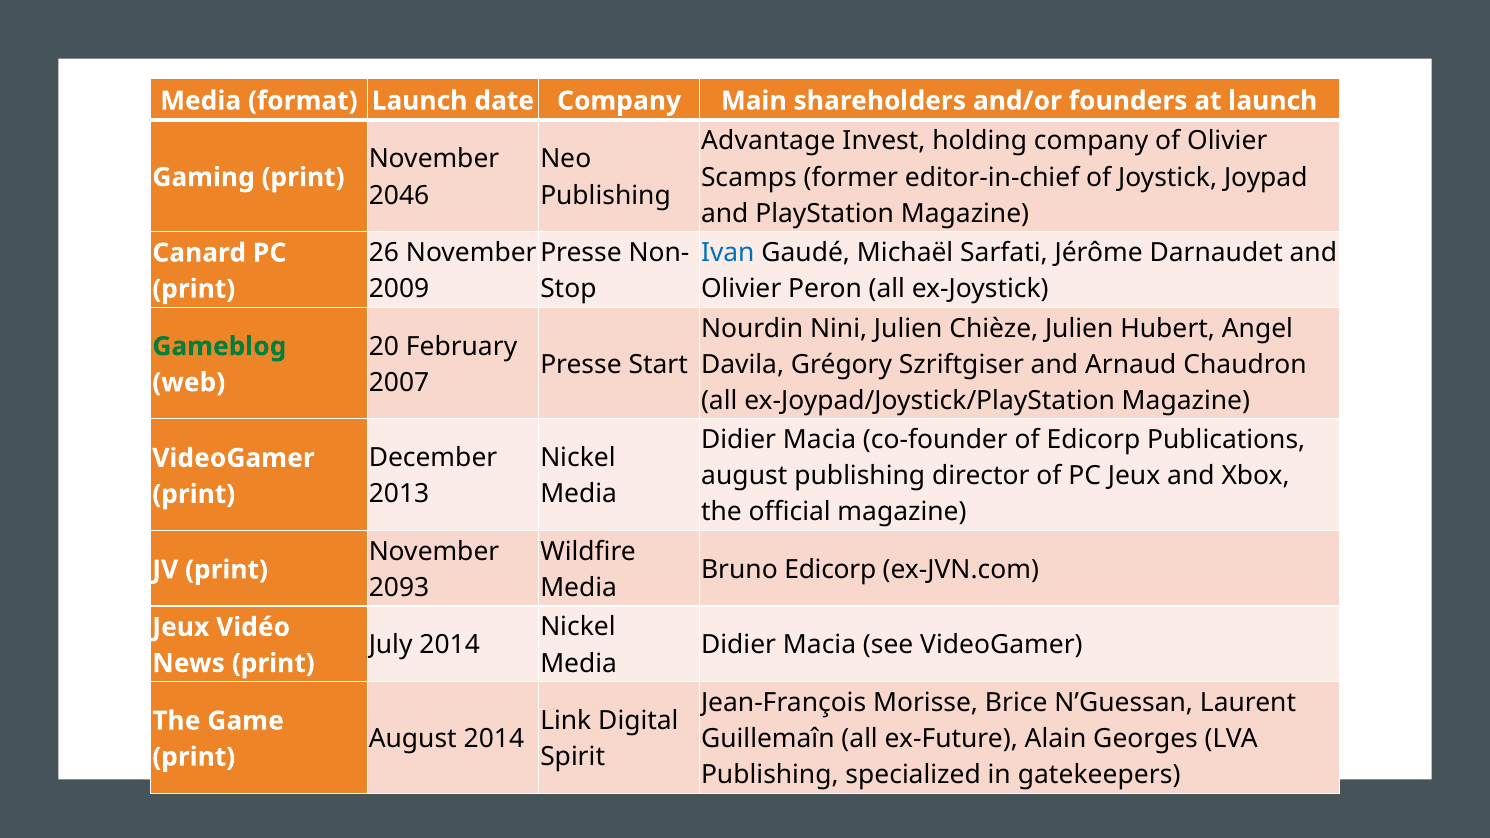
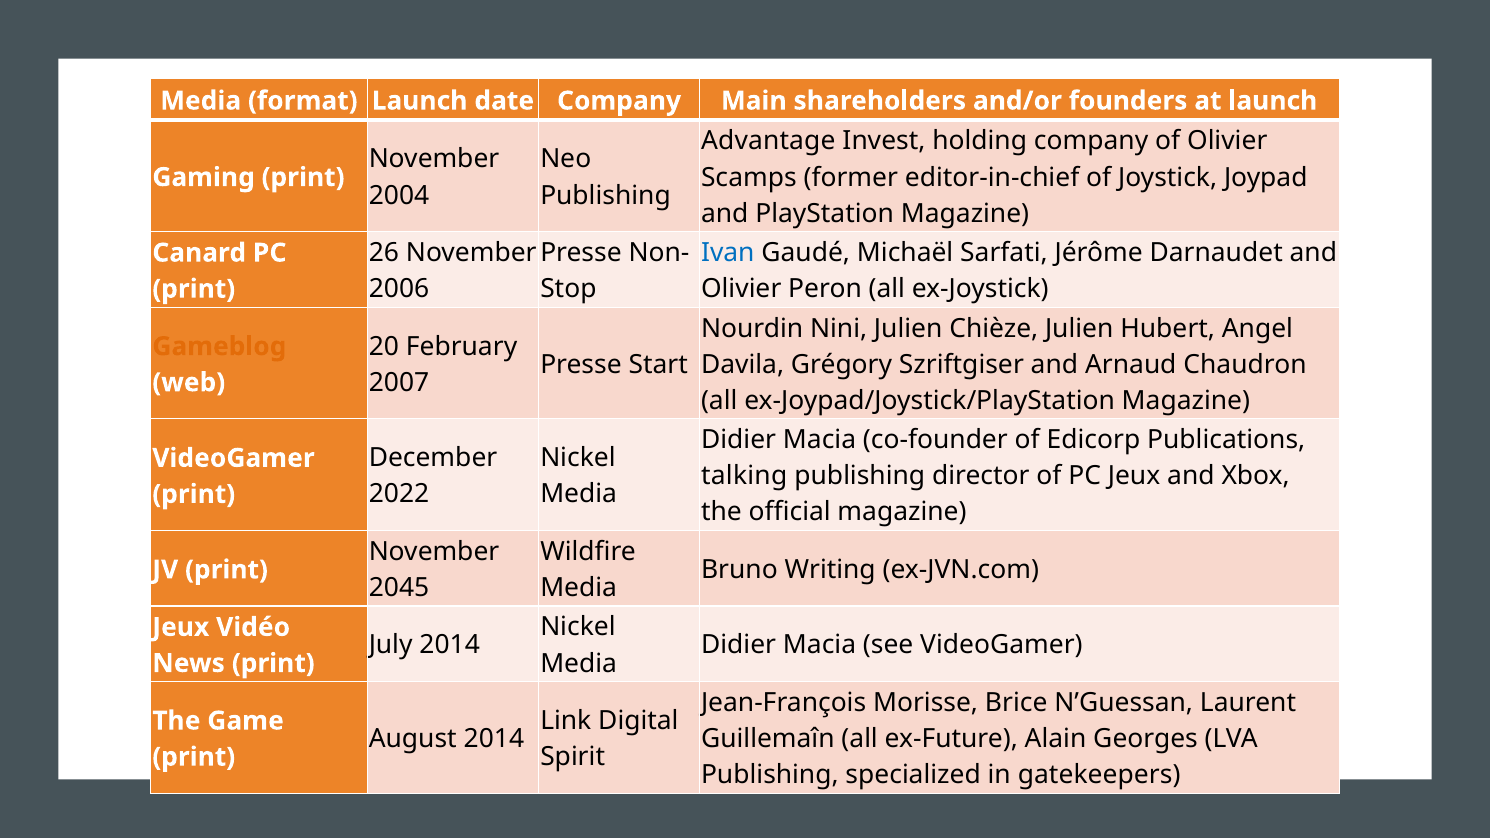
2046: 2046 -> 2004
2009: 2009 -> 2006
Gameblog colour: green -> orange
august at (744, 476): august -> talking
2013: 2013 -> 2022
Bruno Edicorp: Edicorp -> Writing
2093: 2093 -> 2045
